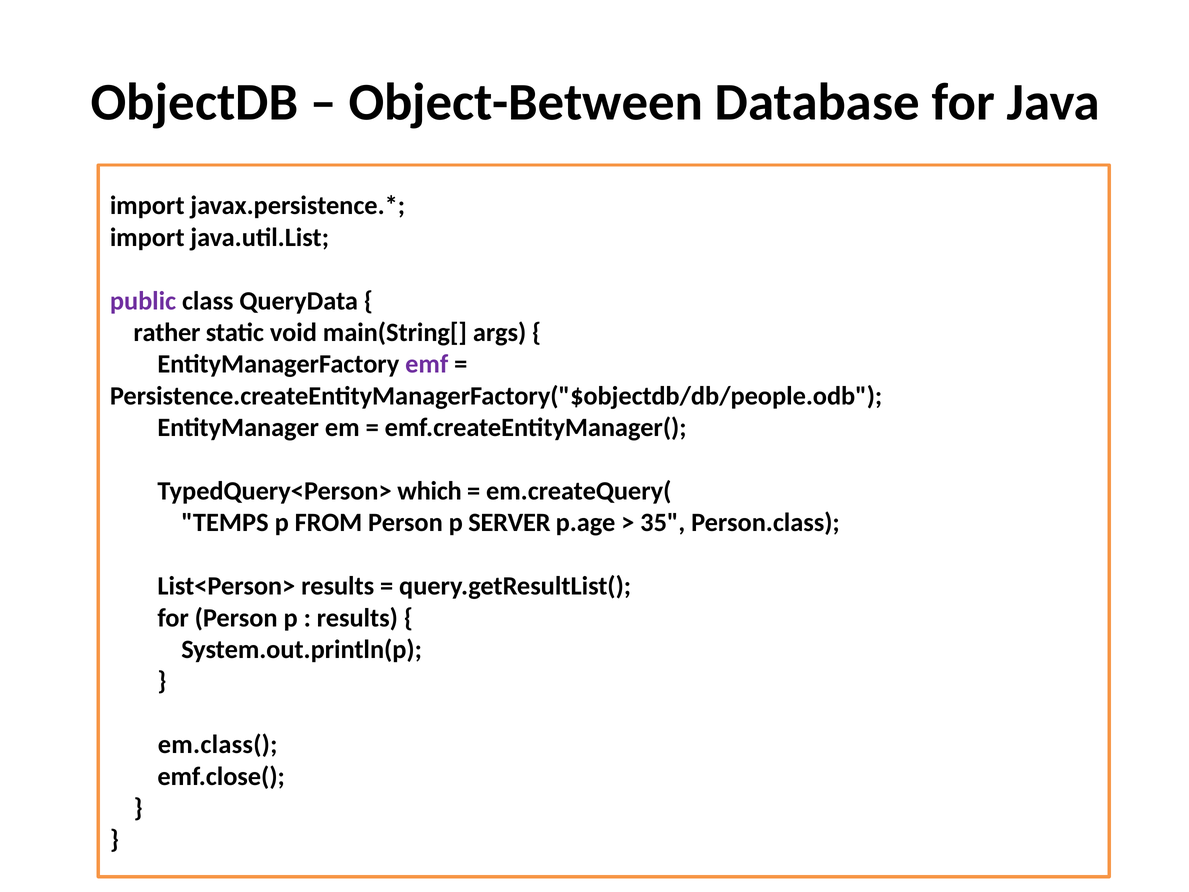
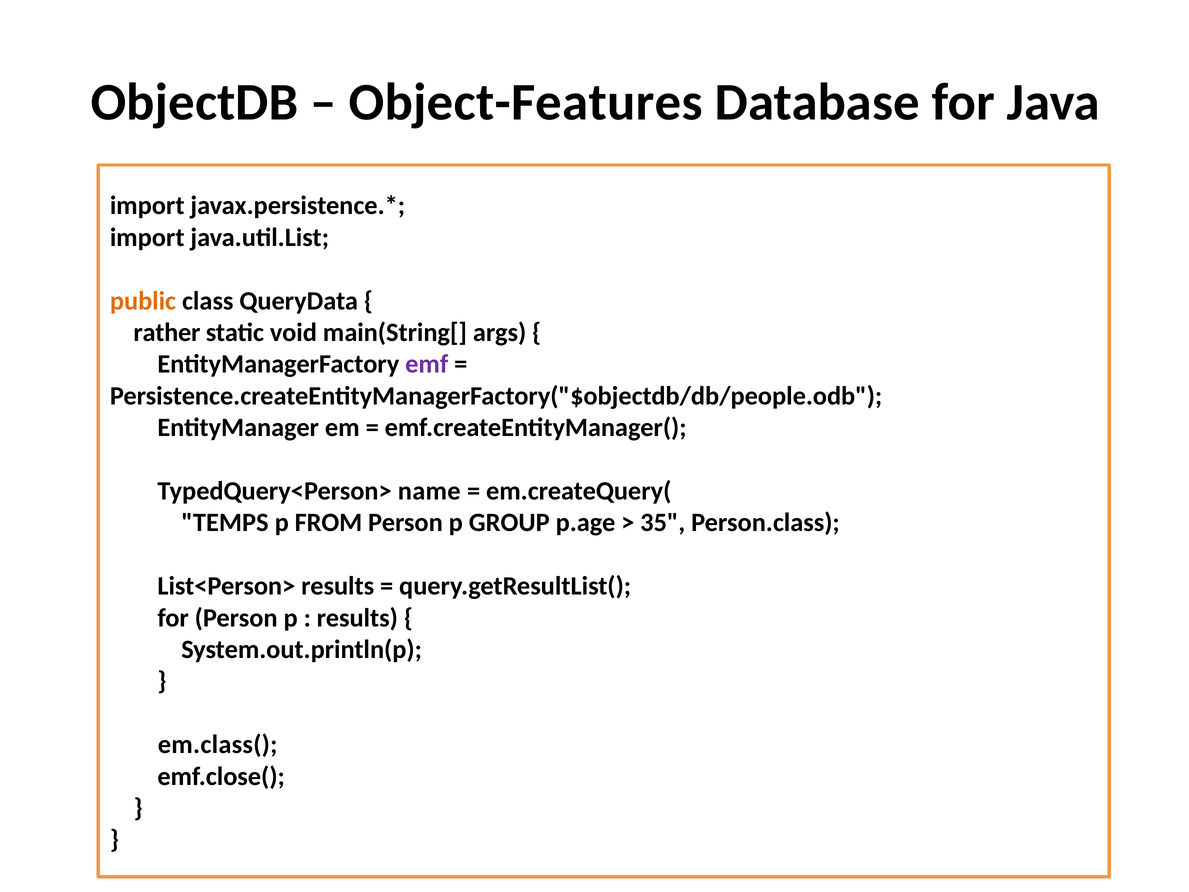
Object-Between: Object-Between -> Object-Features
public colour: purple -> orange
which: which -> name
SERVER: SERVER -> GROUP
